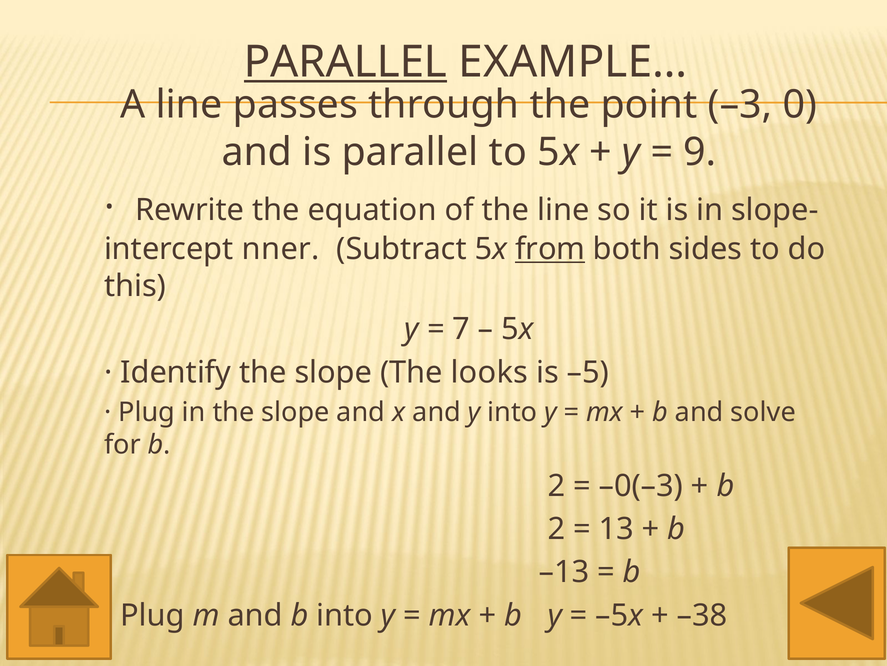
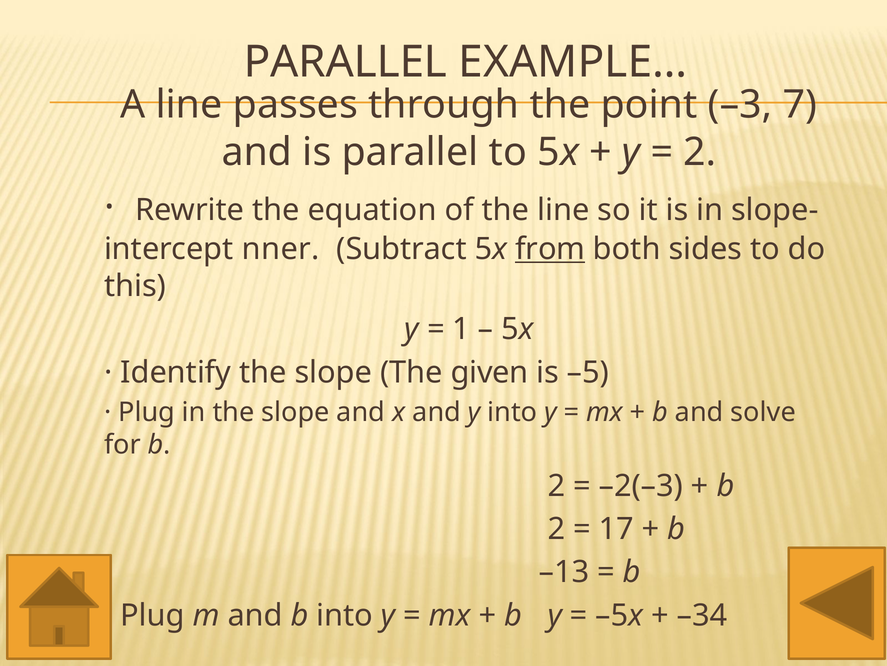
PARALLEL at (345, 62) underline: present -> none
0: 0 -> 7
9 at (700, 152): 9 -> 2
7: 7 -> 1
looks: looks -> given
–0(–3: –0(–3 -> –2(–3
13: 13 -> 17
–38: –38 -> –34
